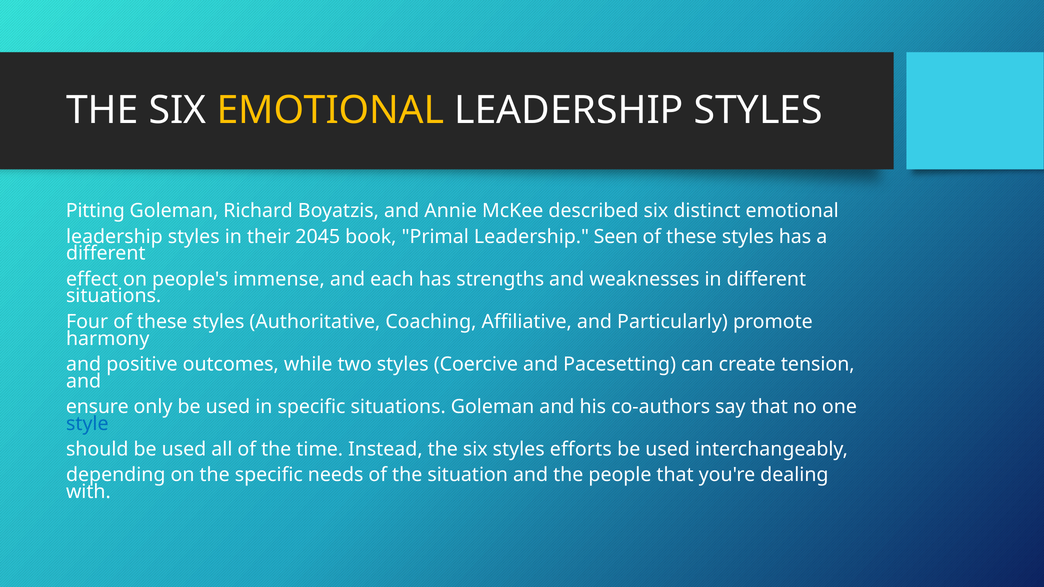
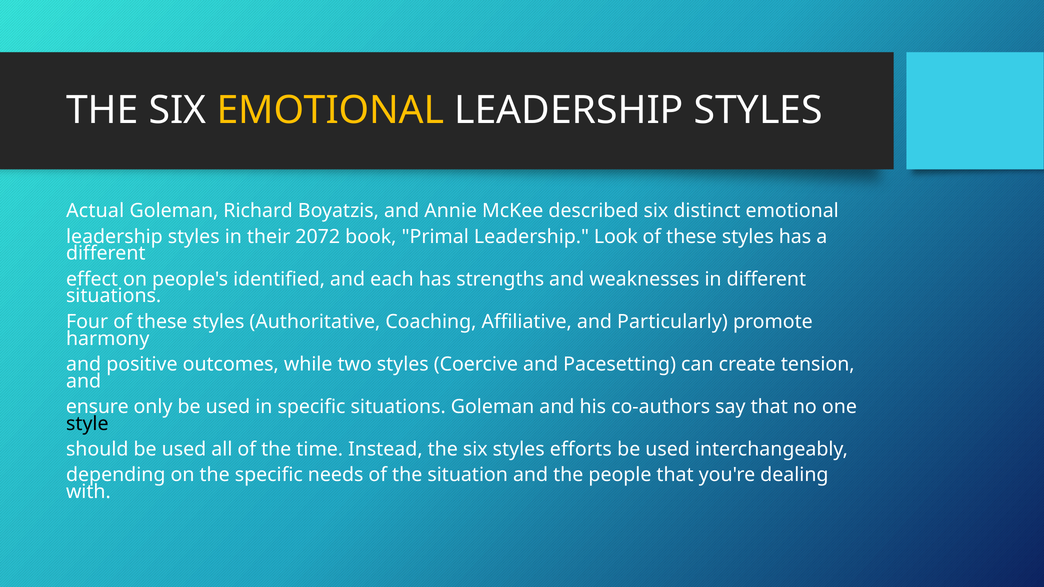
Pitting: Pitting -> Actual
2045: 2045 -> 2072
Seen: Seen -> Look
immense: immense -> identified
style colour: blue -> black
